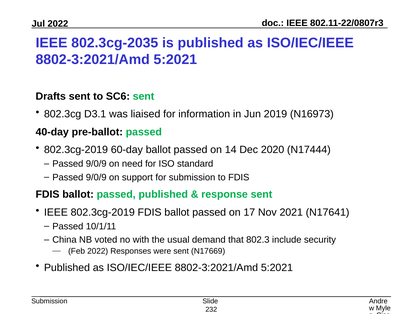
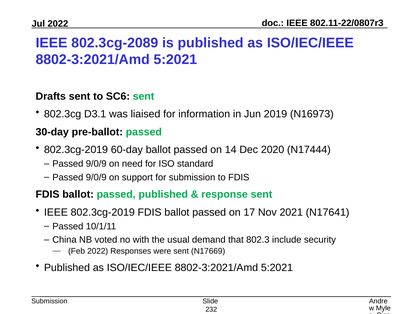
802.3cg-2035: 802.3cg-2035 -> 802.3cg-2089
40-day: 40-day -> 30-day
